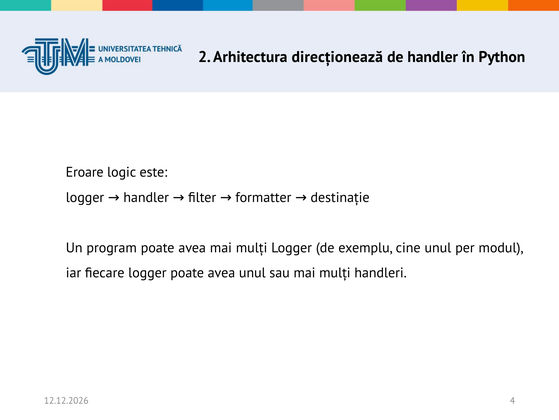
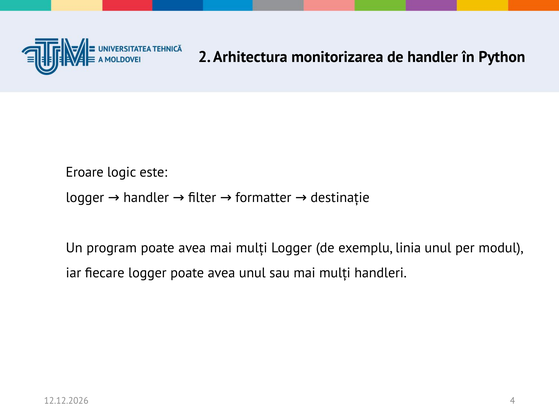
direcționează: direcționează -> monitorizarea
cine: cine -> linia
